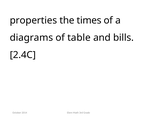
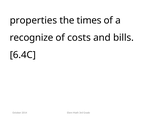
diagrams: diagrams -> recognize
table: table -> costs
2.4C: 2.4C -> 6.4C
